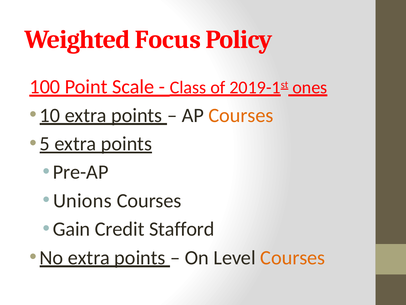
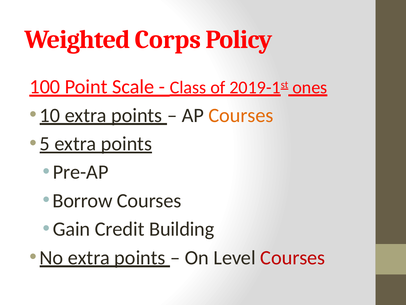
Focus: Focus -> Corps
Unions: Unions -> Borrow
Stafford: Stafford -> Building
Courses at (293, 257) colour: orange -> red
